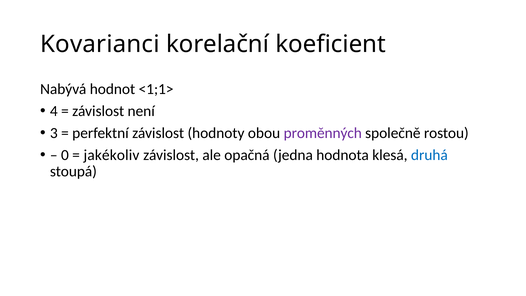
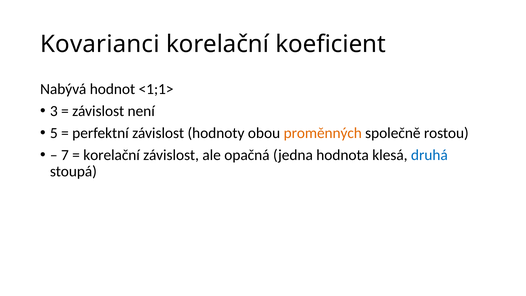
4: 4 -> 3
3: 3 -> 5
proměnných colour: purple -> orange
0: 0 -> 7
jakékoliv at (111, 155): jakékoliv -> korelační
